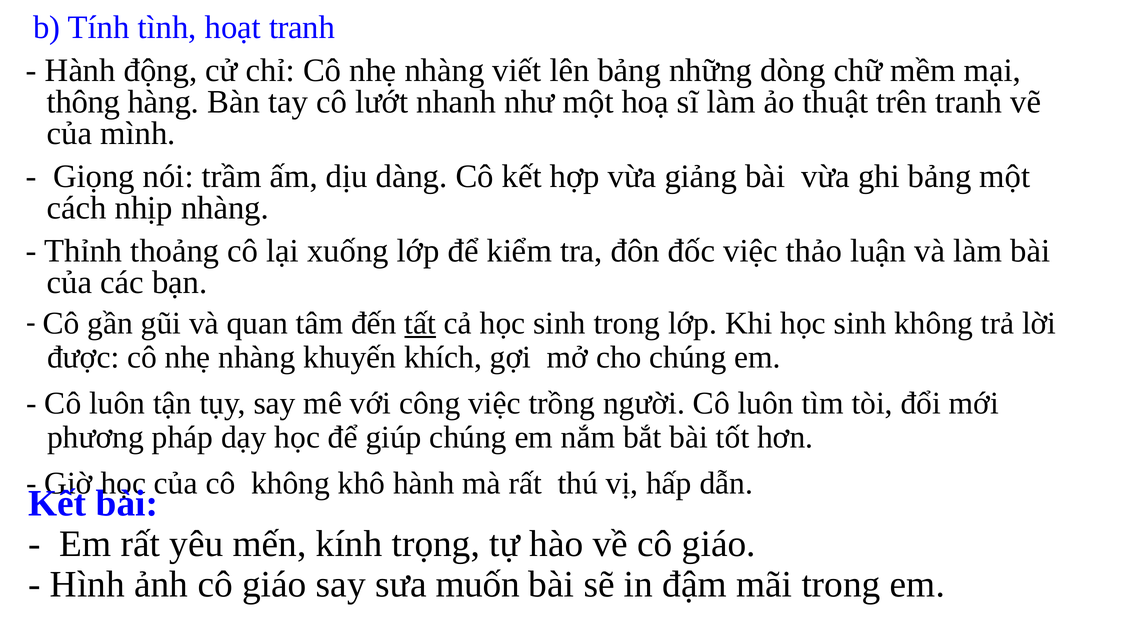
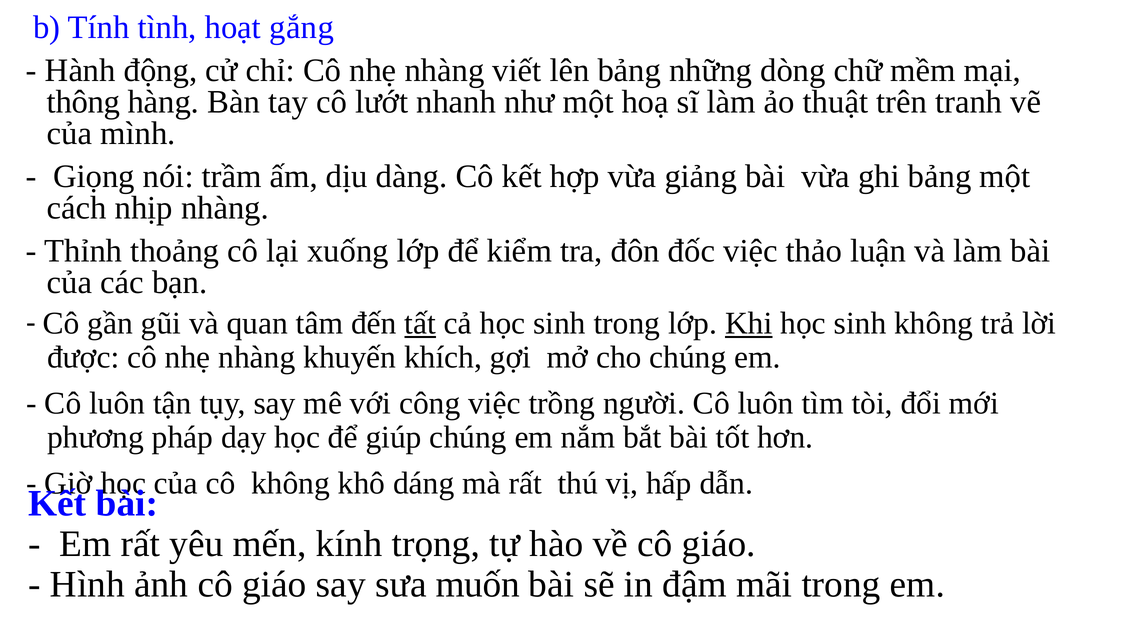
hoạt tranh: tranh -> gắng
Khi underline: none -> present
khô hành: hành -> dáng
